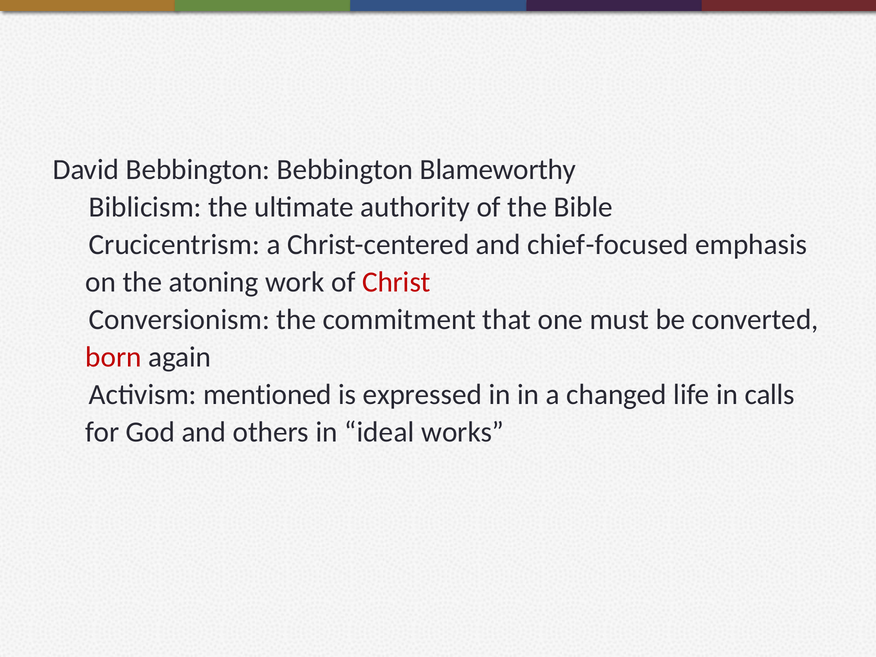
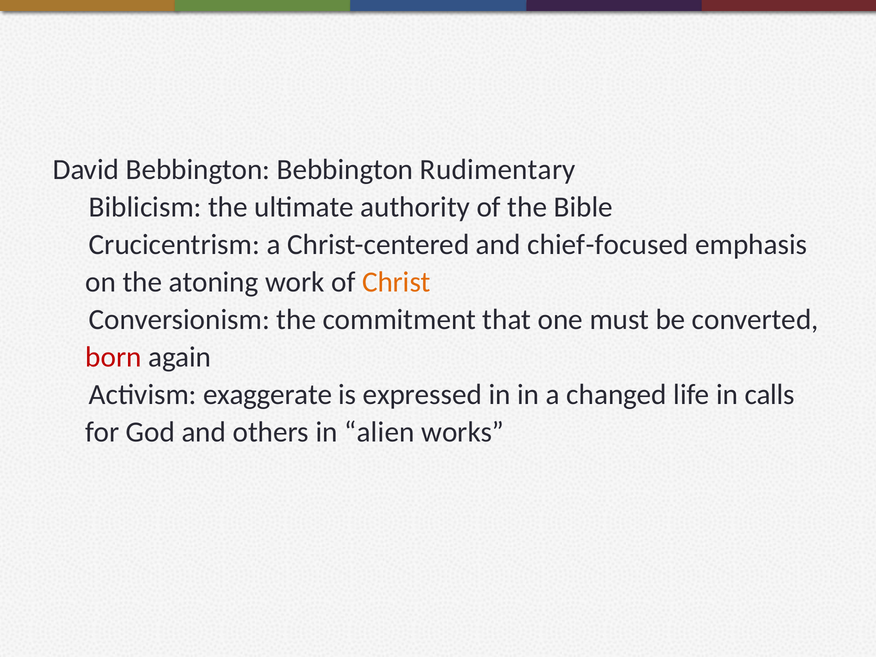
Blameworthy: Blameworthy -> Rudimentary
Christ colour: red -> orange
mentioned: mentioned -> exaggerate
ideal: ideal -> alien
